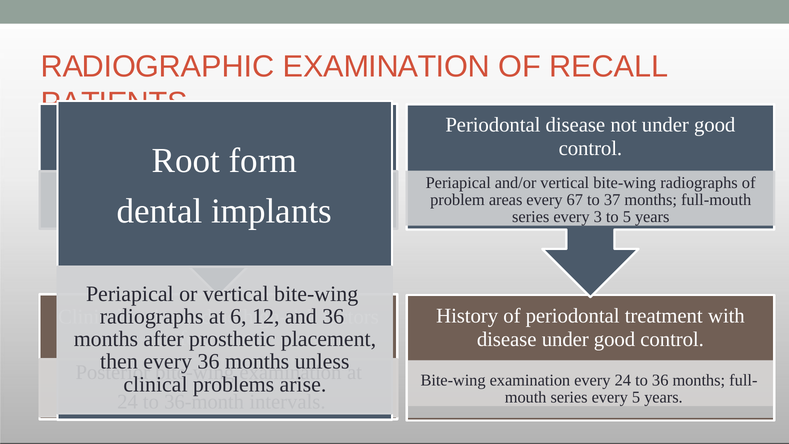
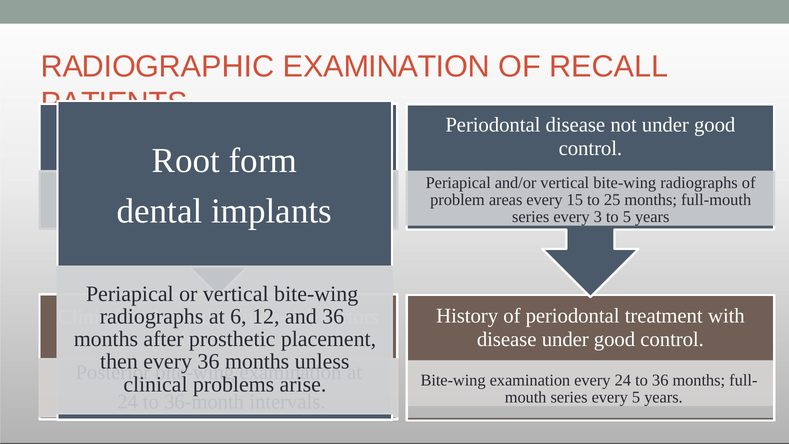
67: 67 -> 15
37: 37 -> 25
